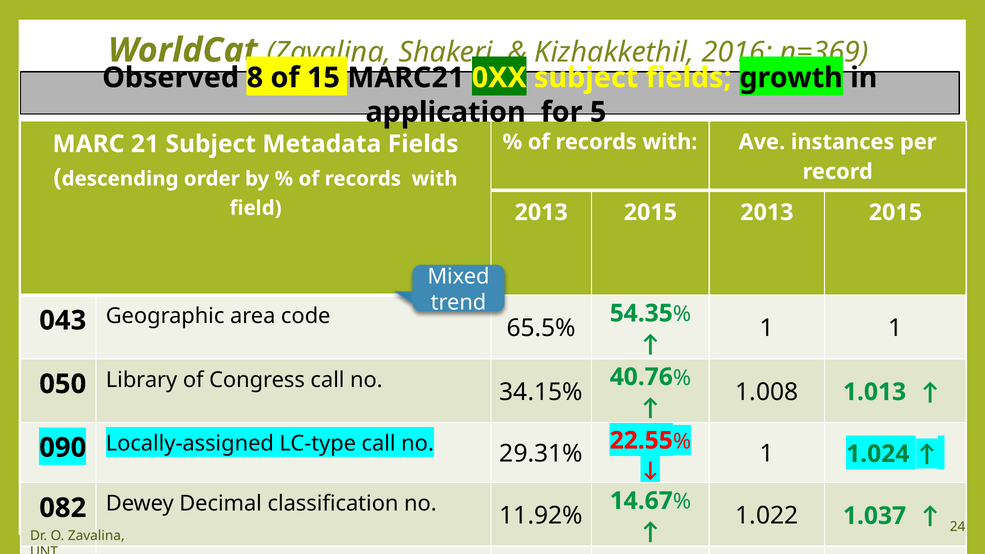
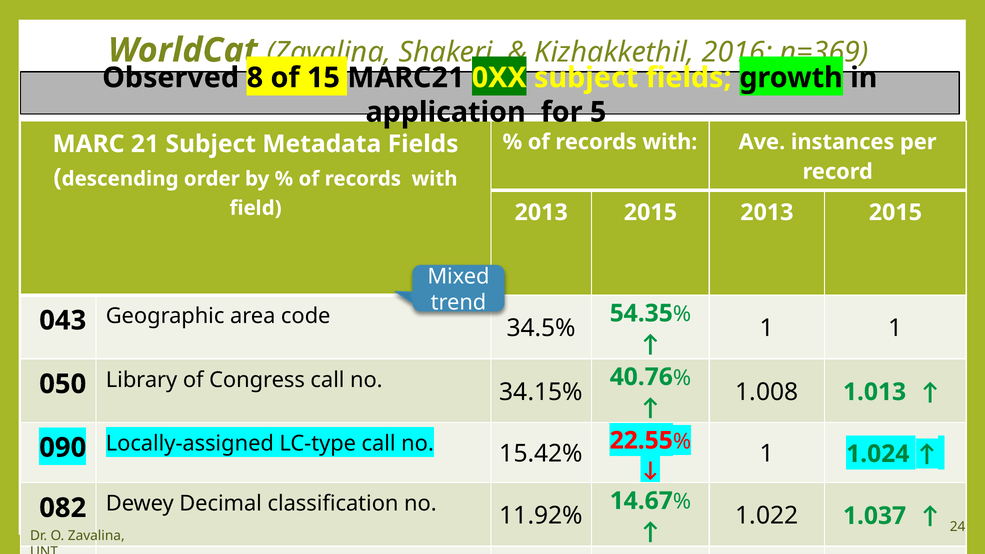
65.5%: 65.5% -> 34.5%
29.31%: 29.31% -> 15.42%
